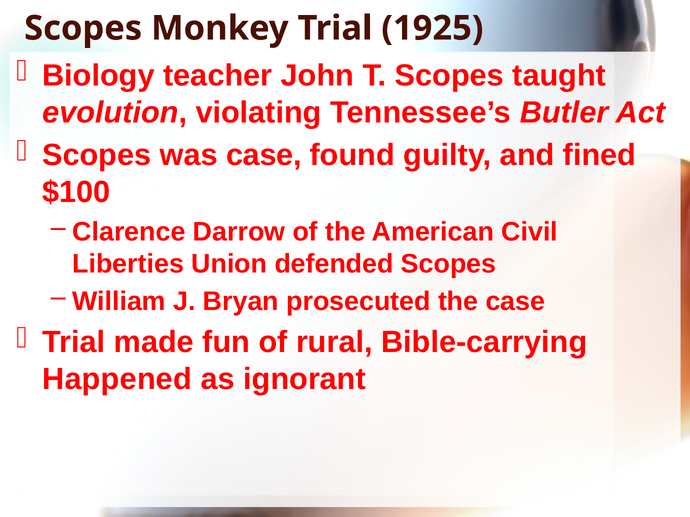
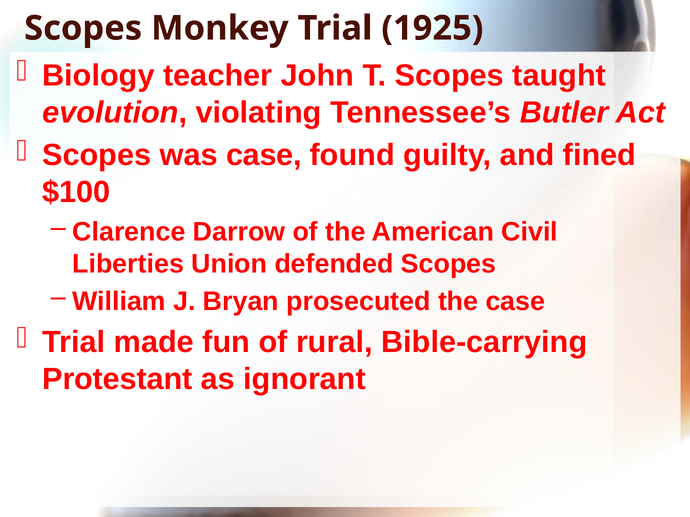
Happened: Happened -> Protestant
